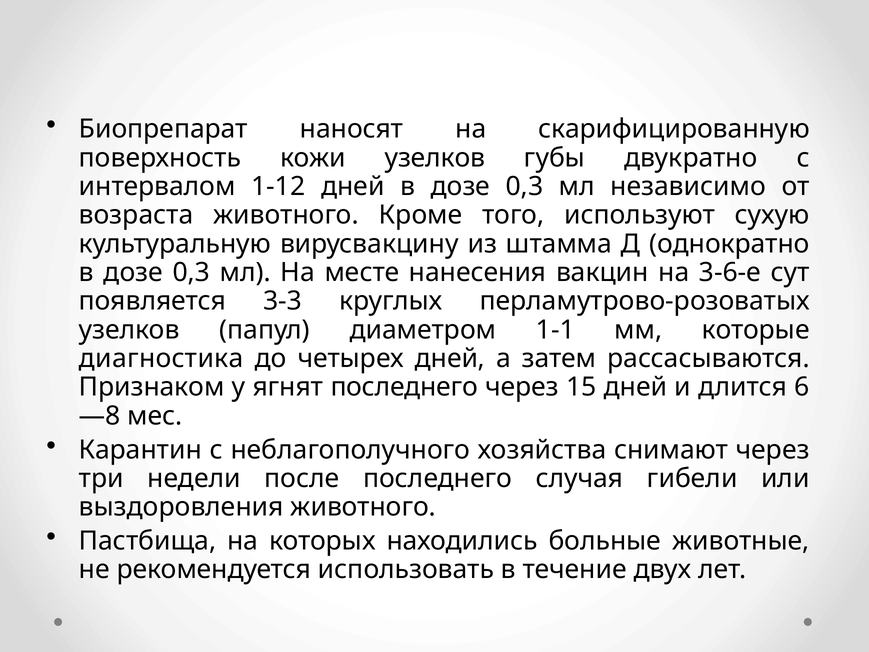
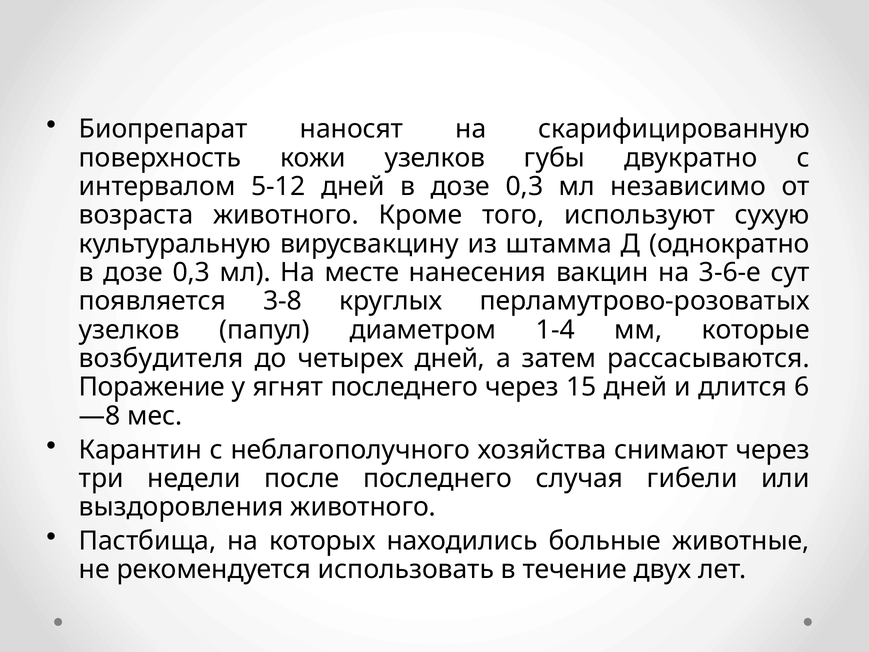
1-12: 1-12 -> 5-12
3-3: 3-3 -> 3-8
1-1: 1-1 -> 1-4
диагностика: диагностика -> возбудителя
Признаком: Признаком -> Поражение
